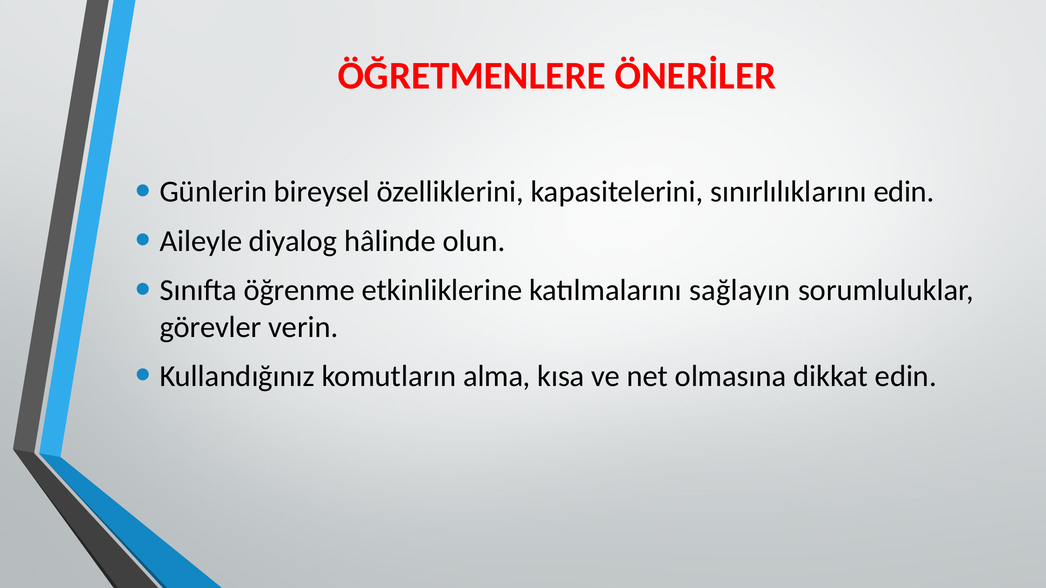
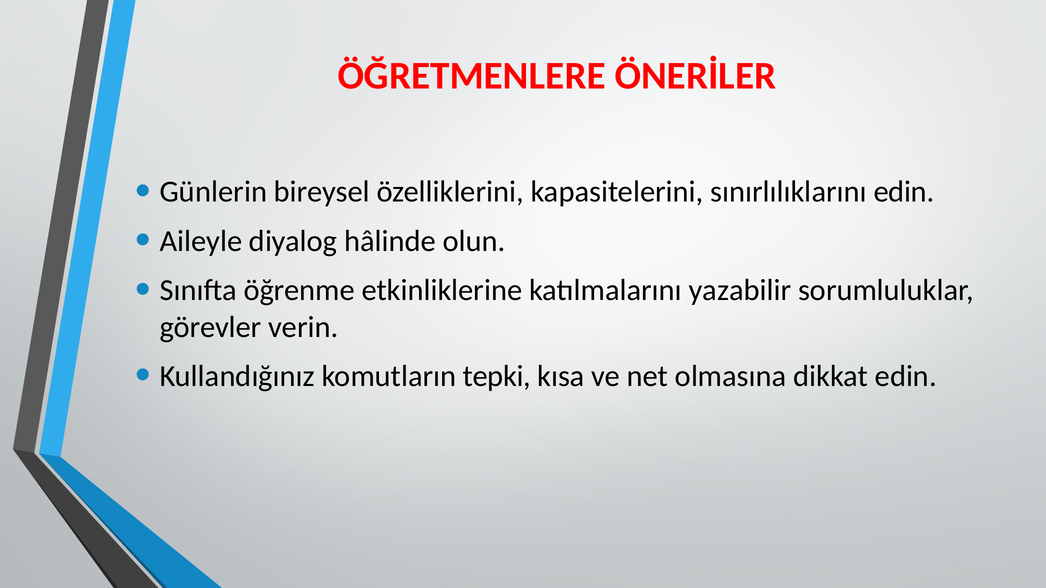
sağlayın: sağlayın -> yazabilir
alma: alma -> tepki
